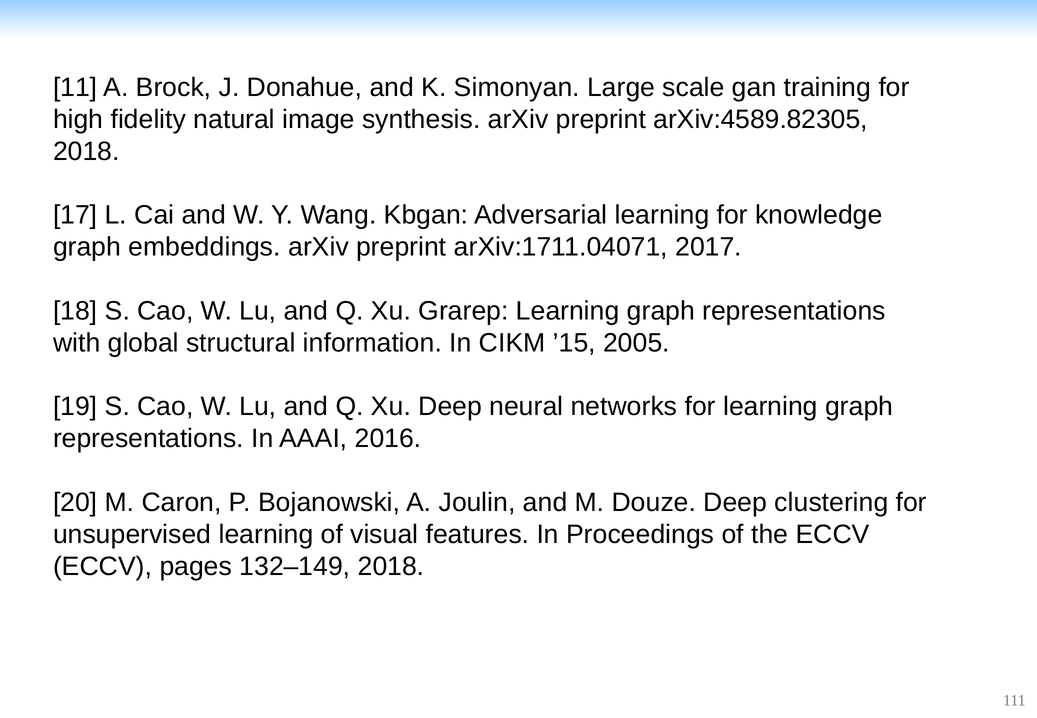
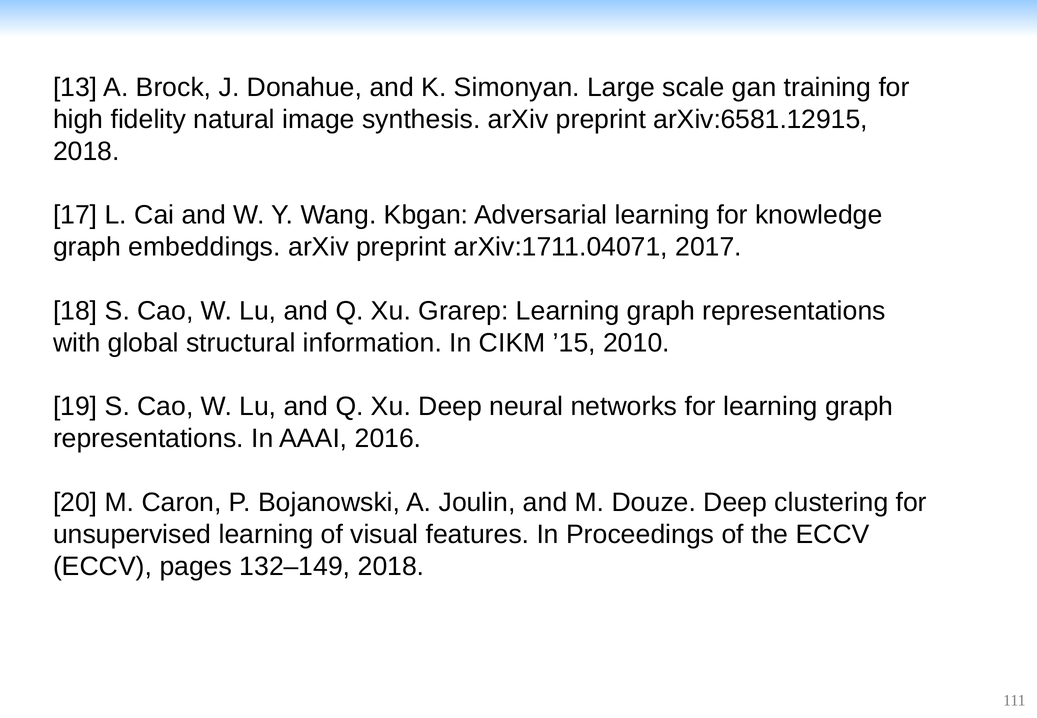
11: 11 -> 13
arXiv:4589.82305: arXiv:4589.82305 -> arXiv:6581.12915
2005: 2005 -> 2010
